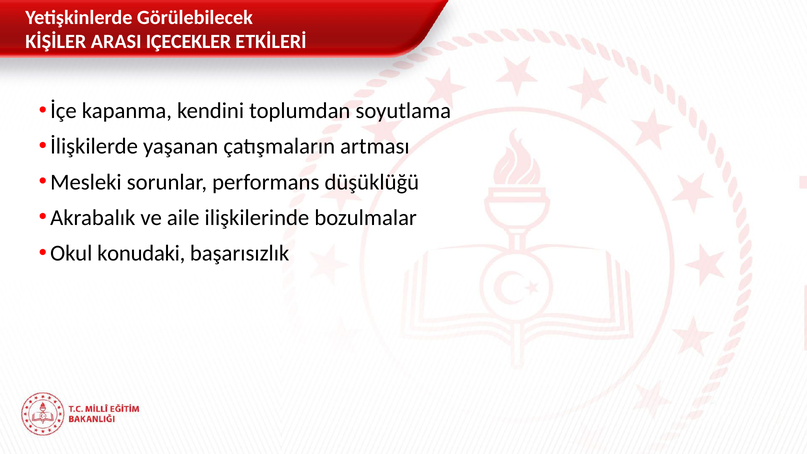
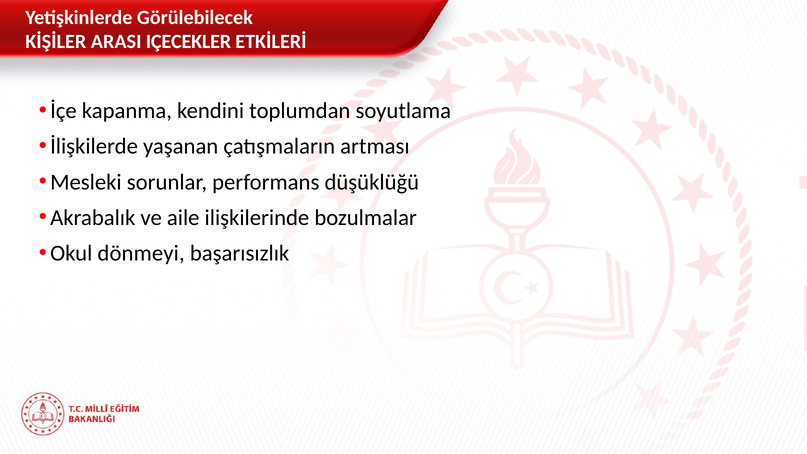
konudaki: konudaki -> dönmeyi
